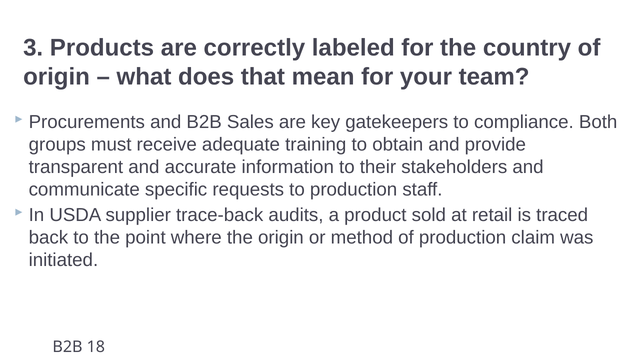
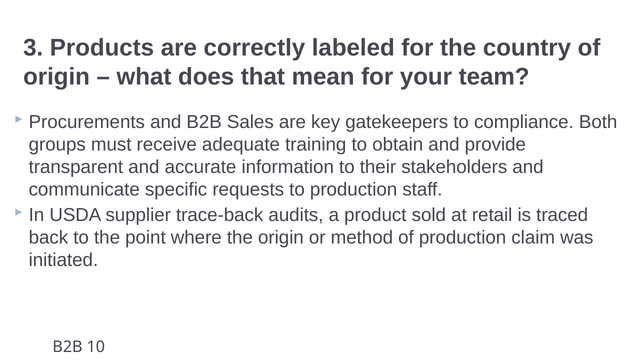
18: 18 -> 10
